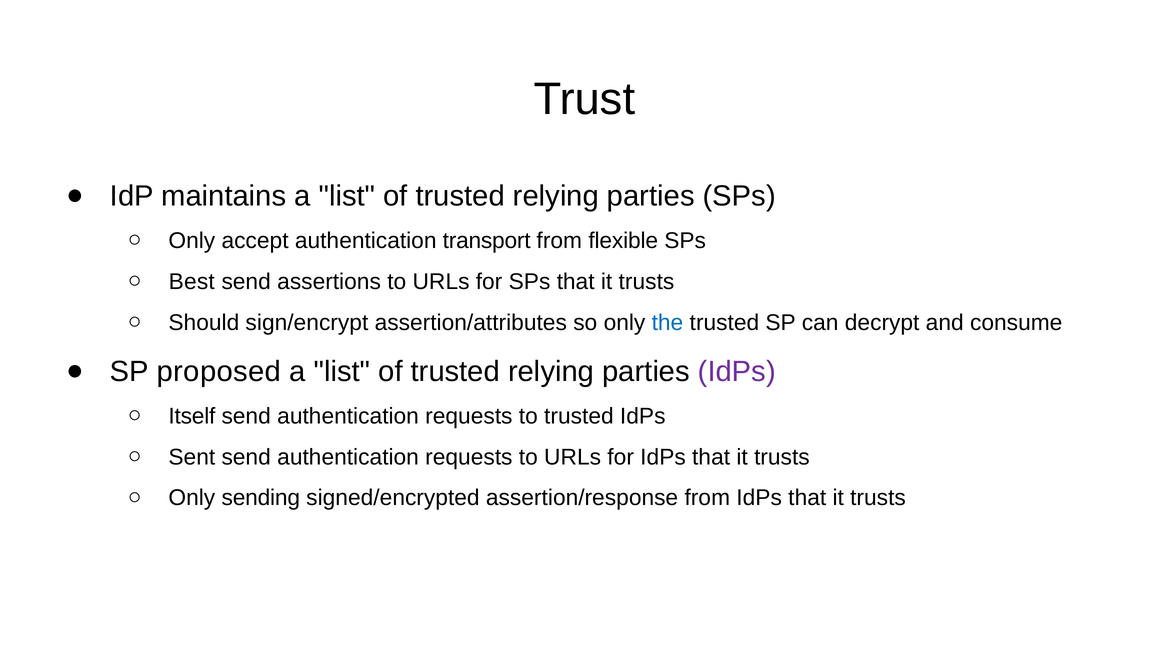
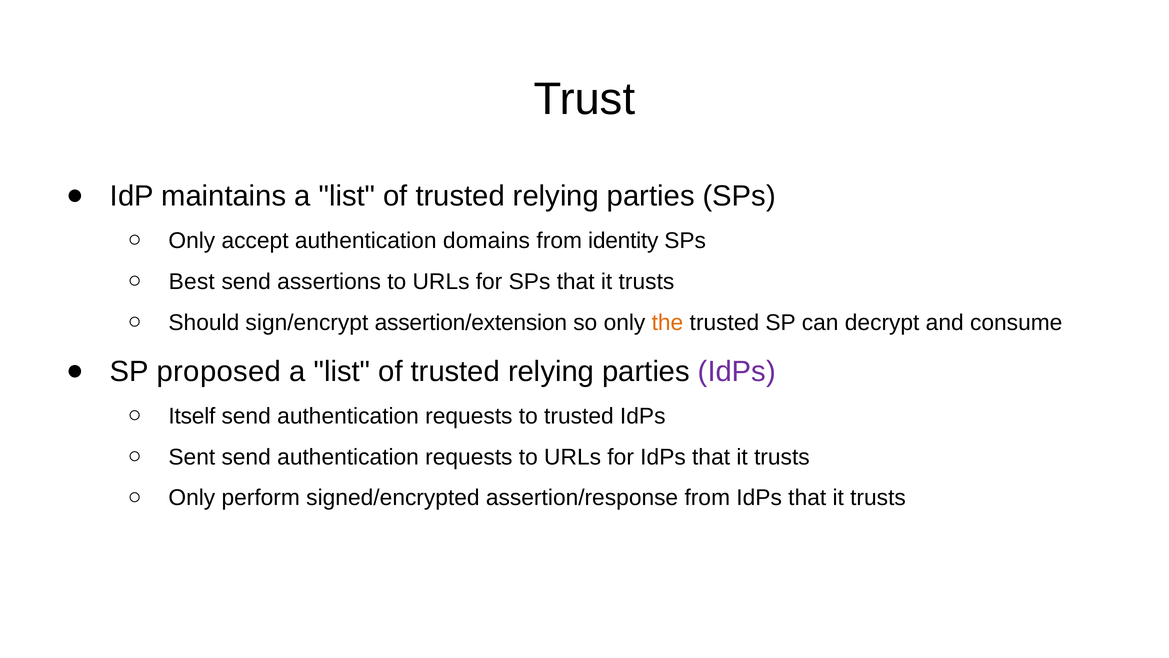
transport: transport -> domains
flexible: flexible -> identity
assertion/attributes: assertion/attributes -> assertion/extension
the colour: blue -> orange
sending: sending -> perform
